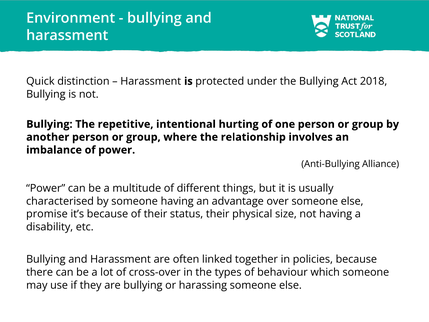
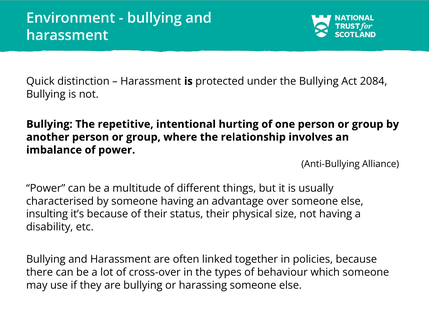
2018: 2018 -> 2084
promise: promise -> insulting
